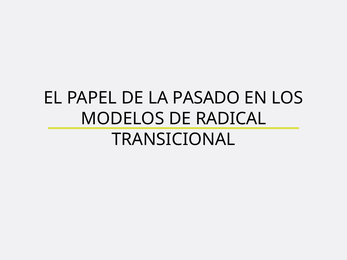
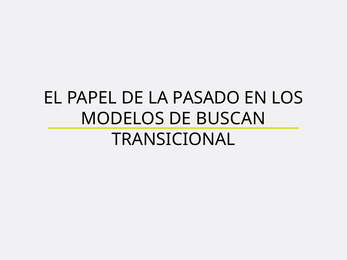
RADICAL: RADICAL -> BUSCAN
